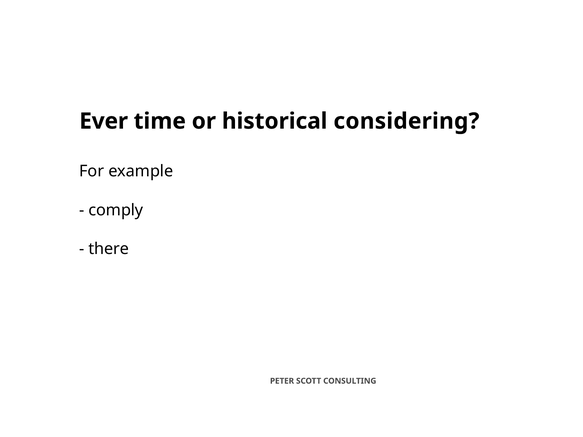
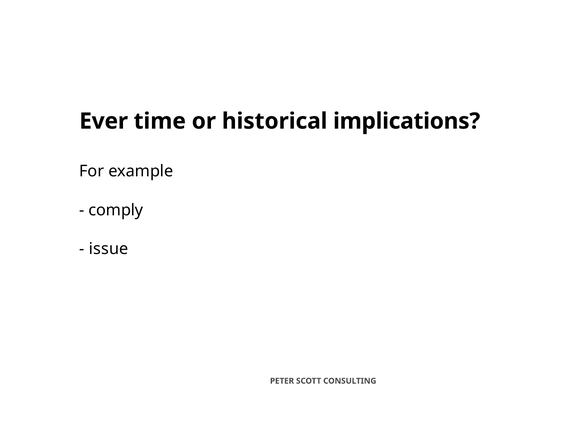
considering: considering -> implications
there: there -> issue
